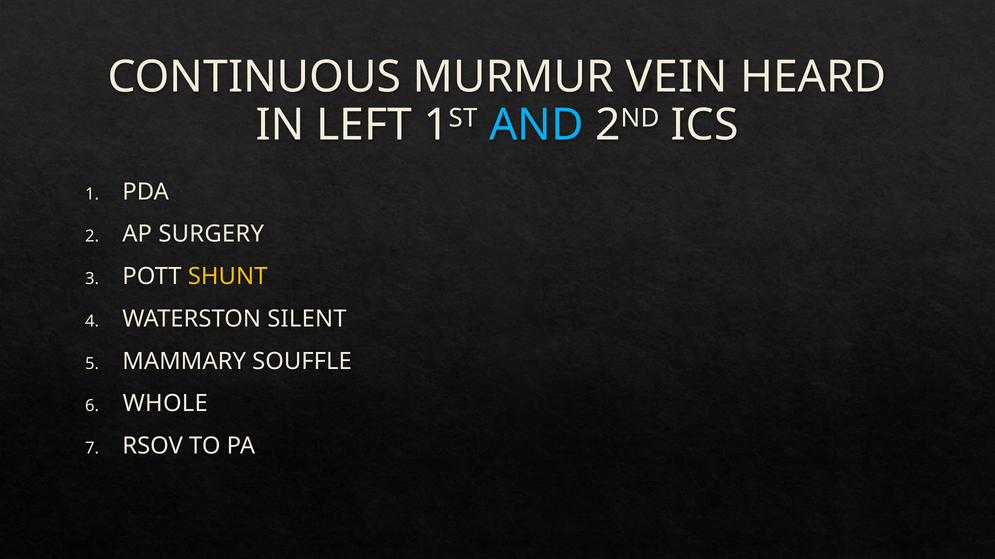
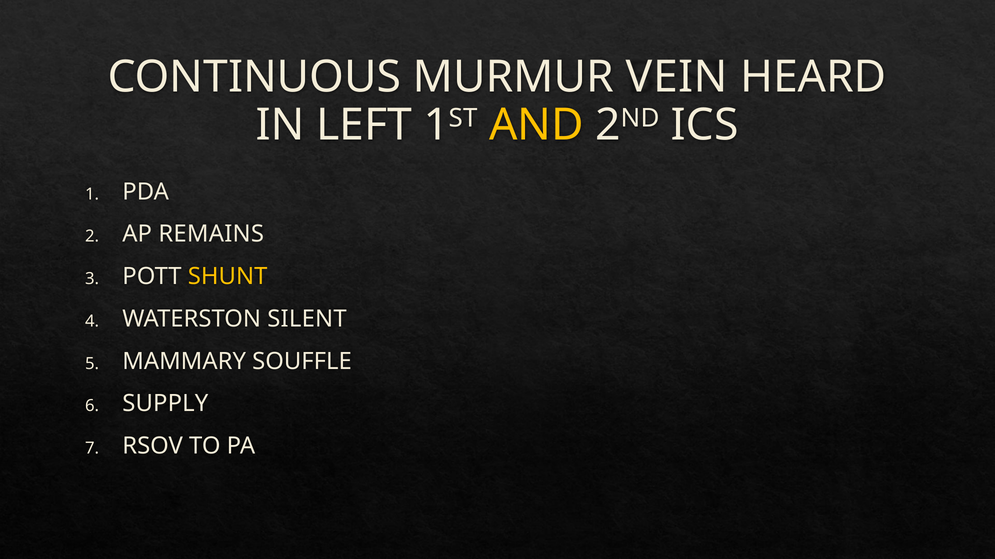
AND colour: light blue -> yellow
SURGERY: SURGERY -> REMAINS
WHOLE: WHOLE -> SUPPLY
